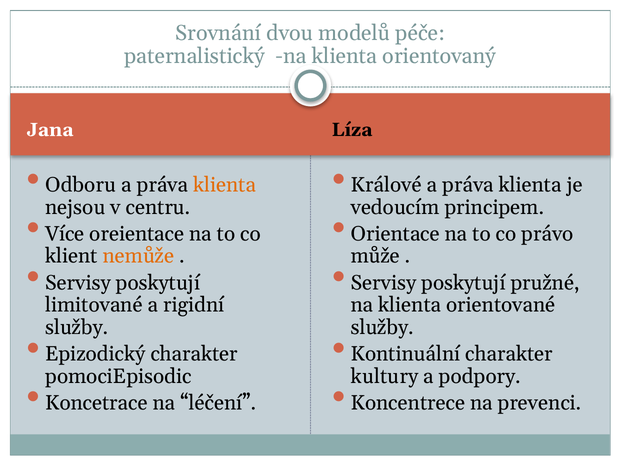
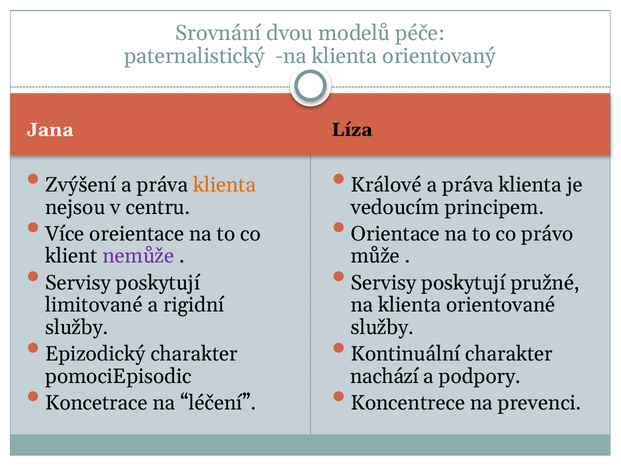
Odboru: Odboru -> Zvýšení
nemůže colour: orange -> purple
kultury: kultury -> nachází
